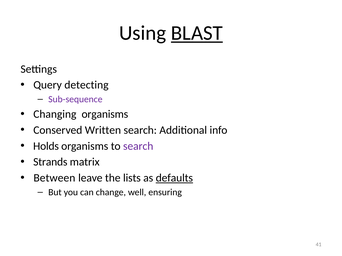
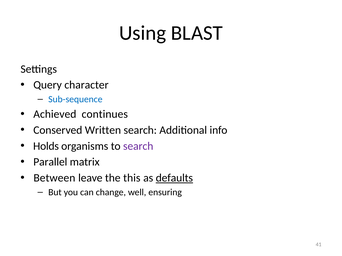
BLAST underline: present -> none
detecting: detecting -> character
Sub-sequence colour: purple -> blue
Changing: Changing -> Achieved
organisms at (105, 114): organisms -> continues
Strands: Strands -> Parallel
lists: lists -> this
